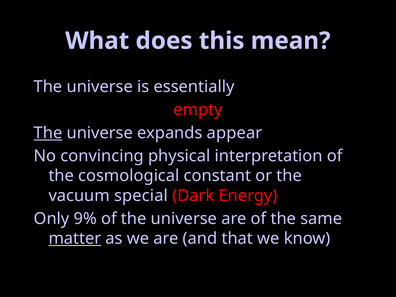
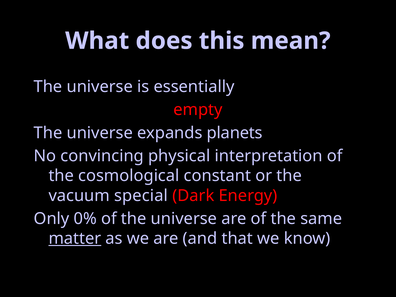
The at (48, 133) underline: present -> none
appear: appear -> planets
9%: 9% -> 0%
